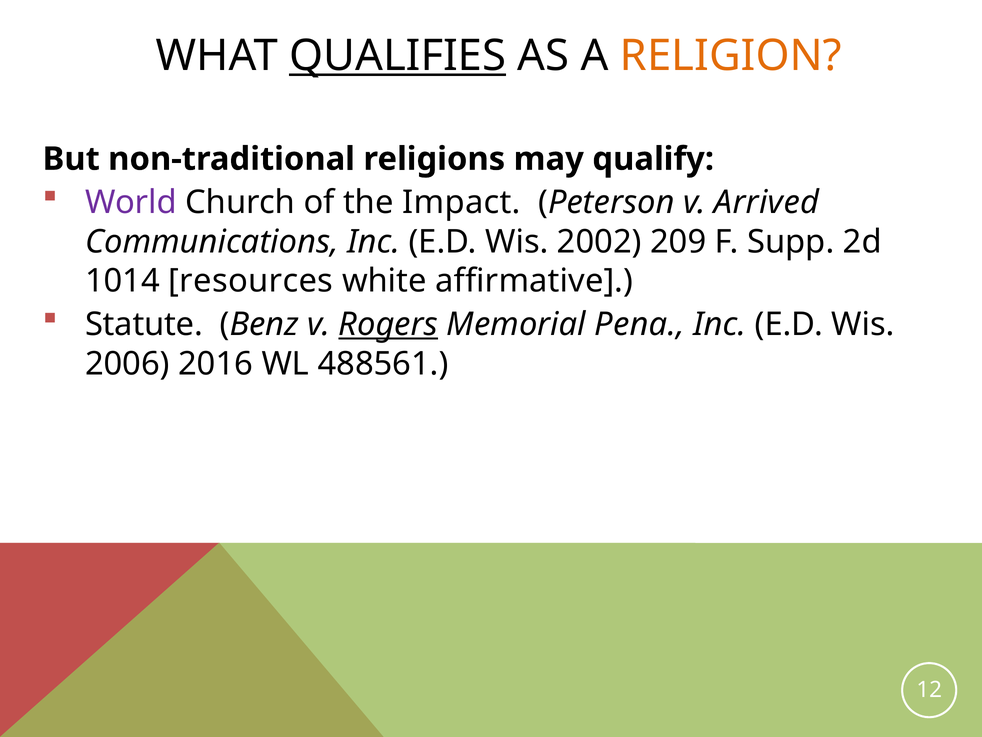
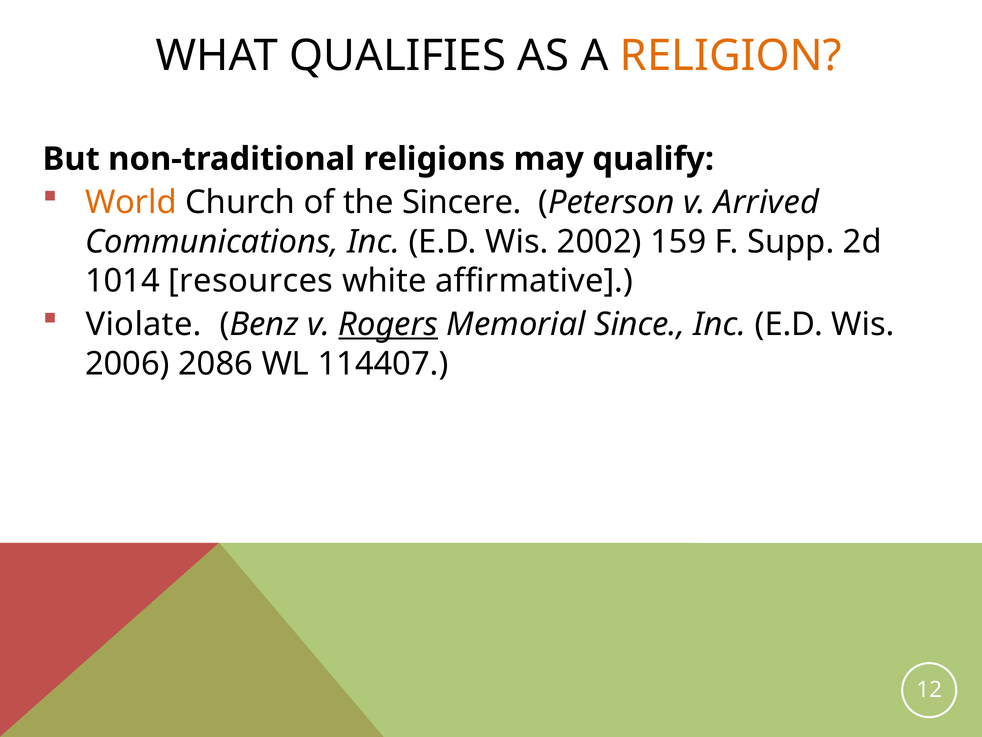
QUALIFIES underline: present -> none
World colour: purple -> orange
Impact: Impact -> Sincere
209: 209 -> 159
Statute: Statute -> Violate
Pena: Pena -> Since
2016: 2016 -> 2086
488561: 488561 -> 114407
